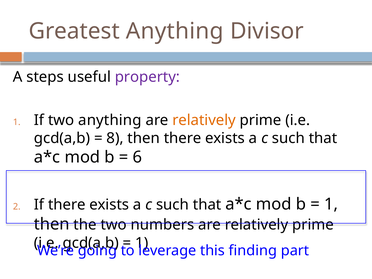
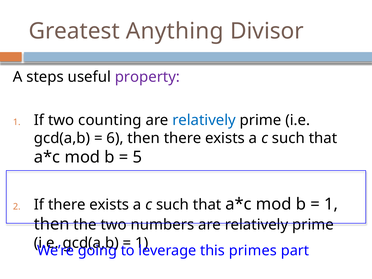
two anything: anything -> counting
relatively at (204, 120) colour: orange -> blue
8: 8 -> 6
6: 6 -> 5
finding: finding -> primes
